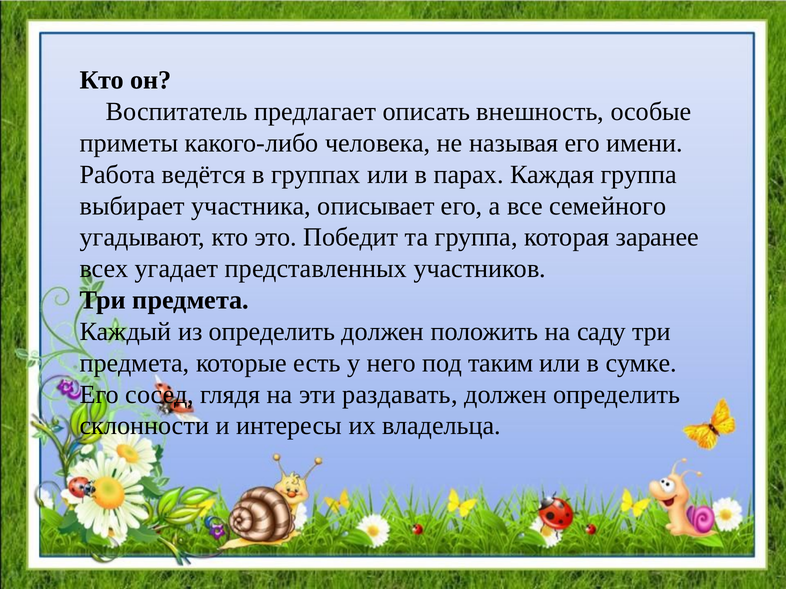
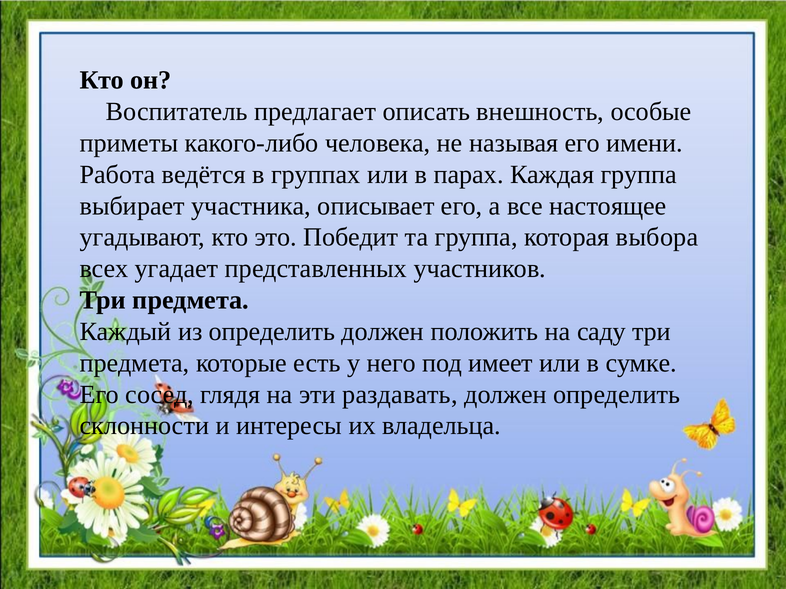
семейного: семейного -> настоящее
заранее: заранее -> выбора
таким: таким -> имеет
